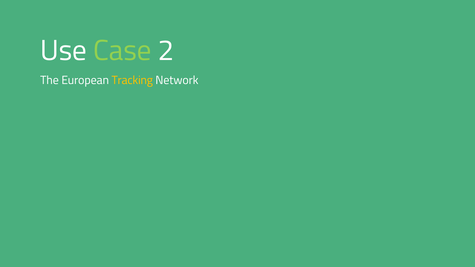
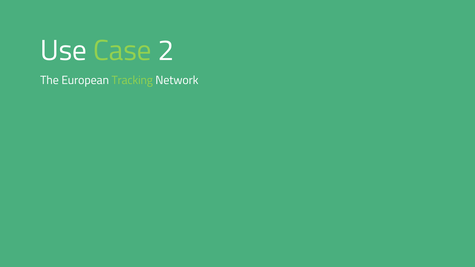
Tracking colour: yellow -> light green
